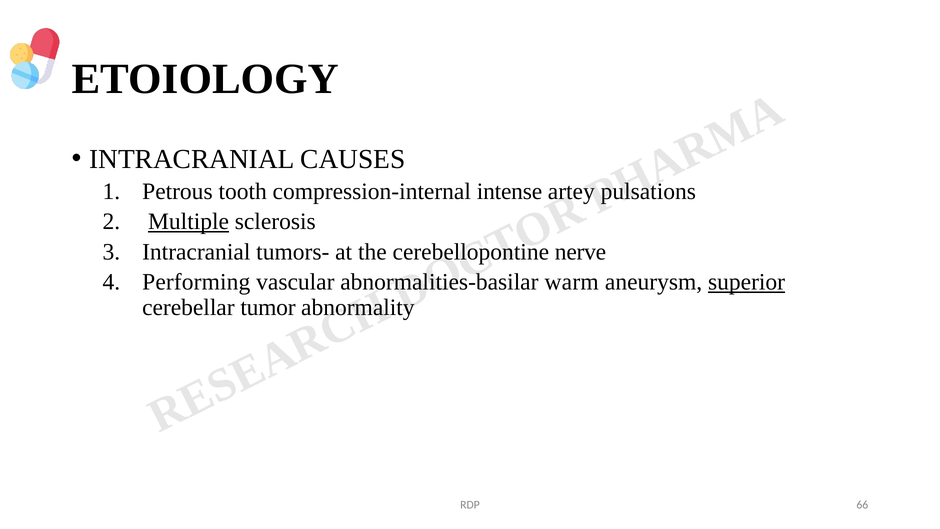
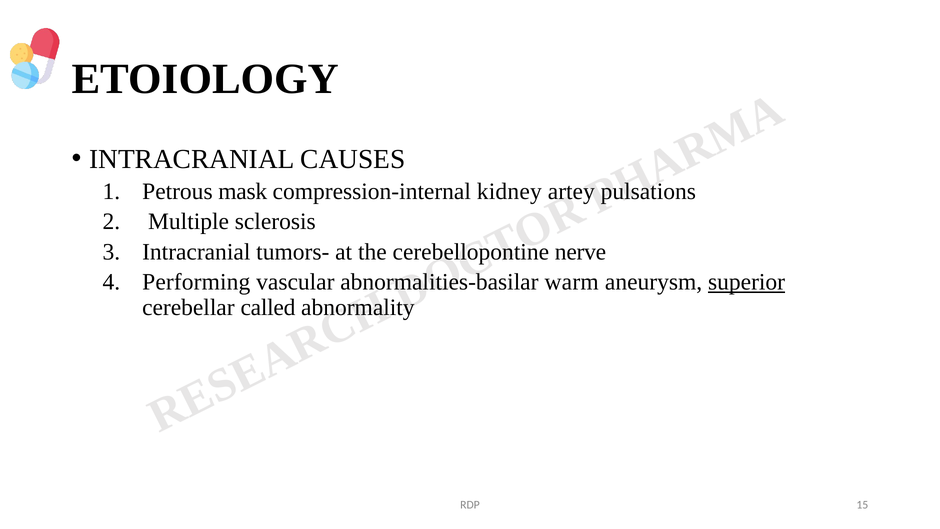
tooth: tooth -> mask
intense: intense -> kidney
Multiple underline: present -> none
tumor: tumor -> called
66: 66 -> 15
